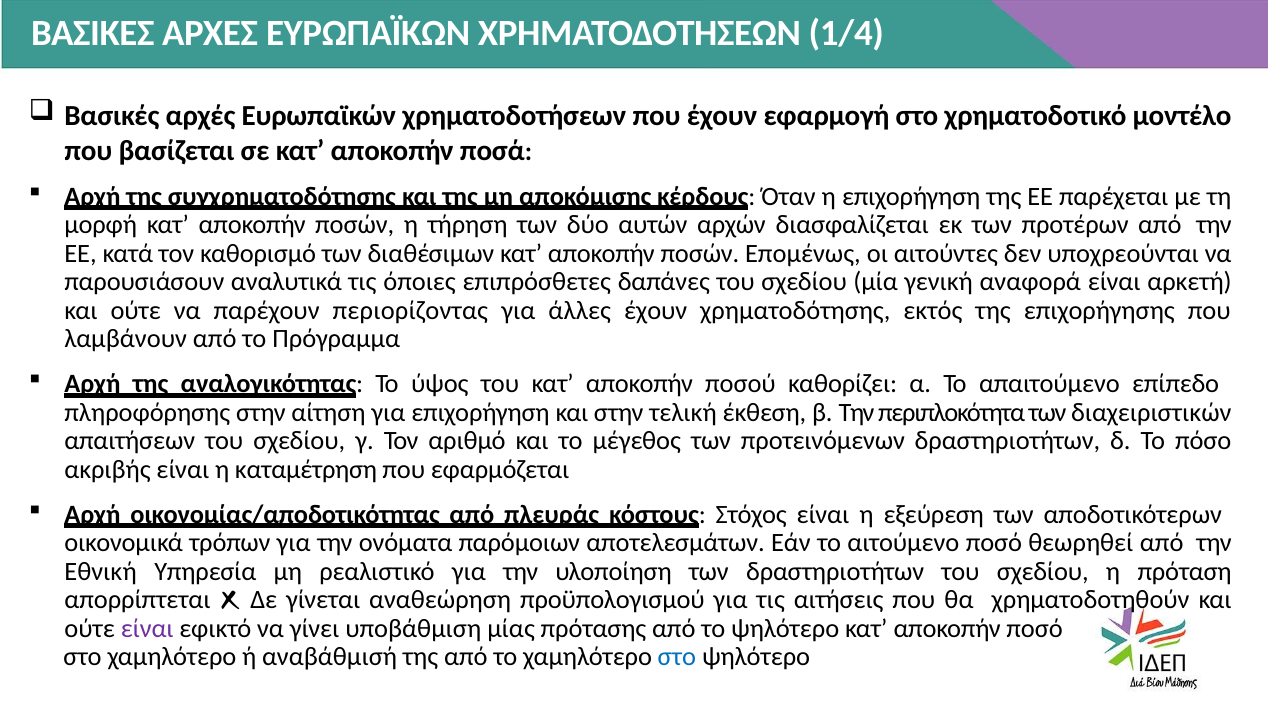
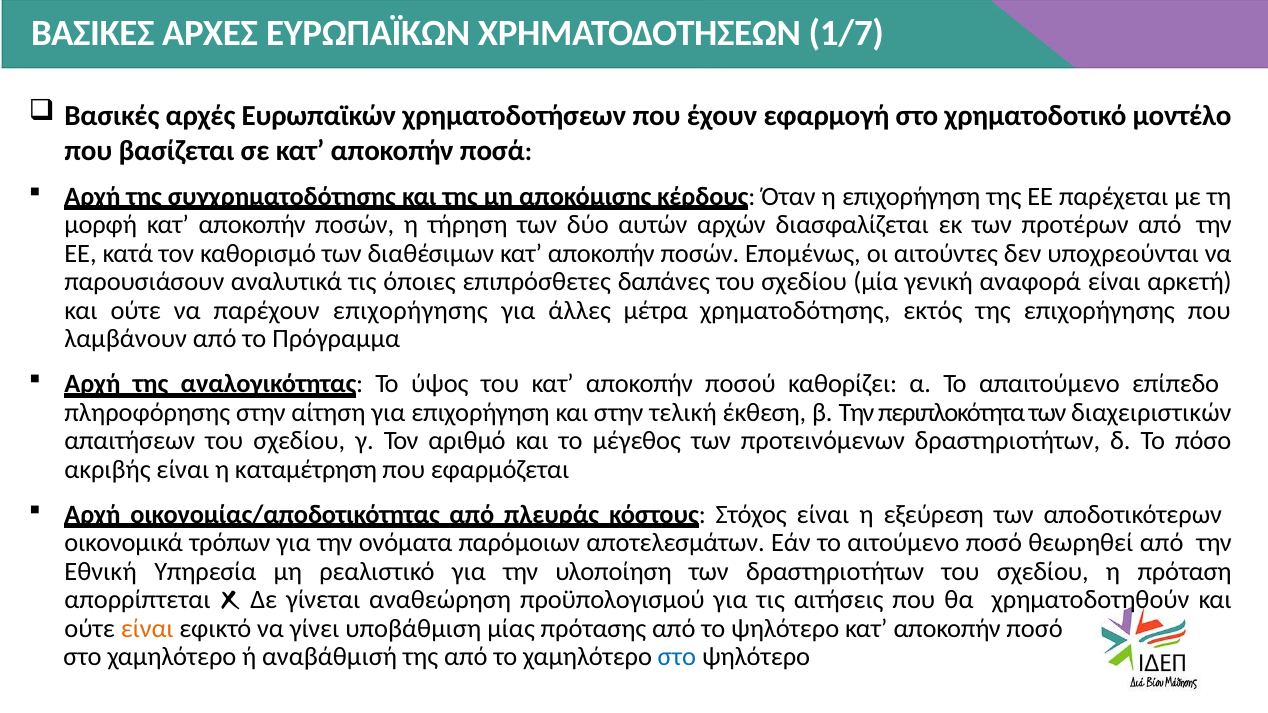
1/4: 1/4 -> 1/7
παρέχουν περιορίζοντας: περιορίζοντας -> επιχορήγησης
άλλες έχουν: έχουν -> μέτρα
είναι at (147, 629) colour: purple -> orange
